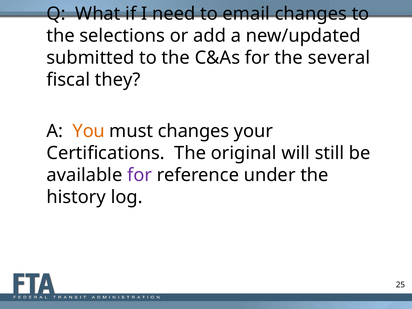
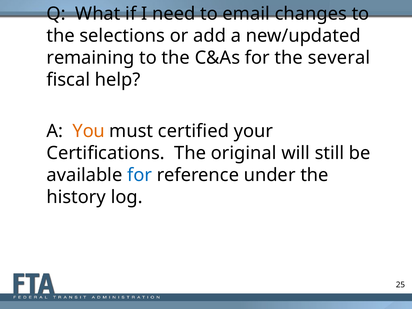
submitted: submitted -> remaining
they: they -> help
must changes: changes -> certified
for at (140, 175) colour: purple -> blue
